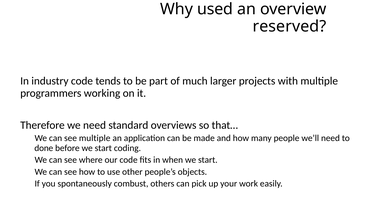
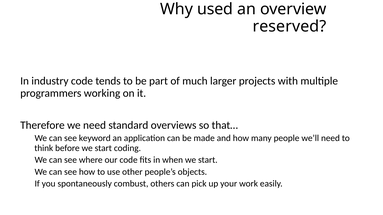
see multiple: multiple -> keyword
done: done -> think
